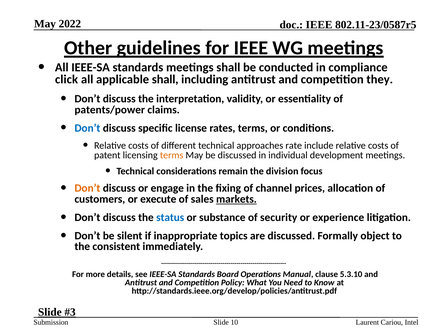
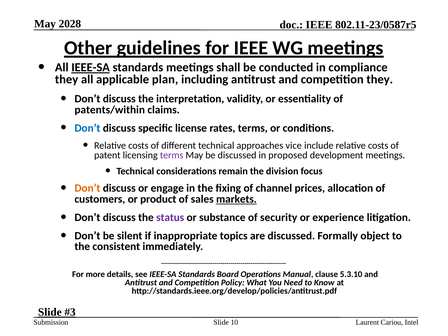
2022: 2022 -> 2028
IEEE-SA at (91, 67) underline: none -> present
click at (67, 79): click -> they
applicable shall: shall -> plan
patents/power: patents/power -> patents/within
rate: rate -> vice
terms at (172, 155) colour: orange -> purple
individual: individual -> proposed
execute: execute -> product
status colour: blue -> purple
